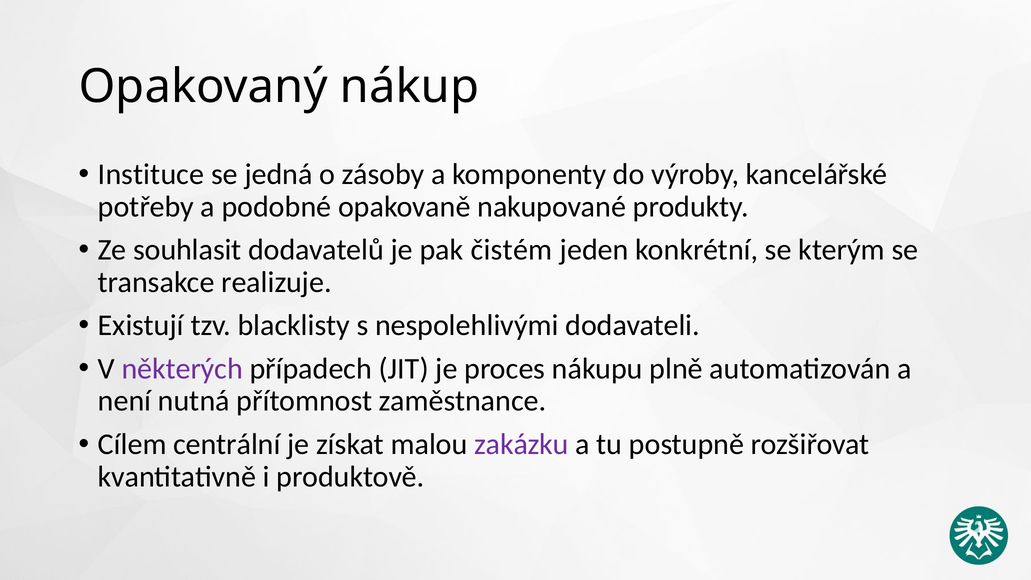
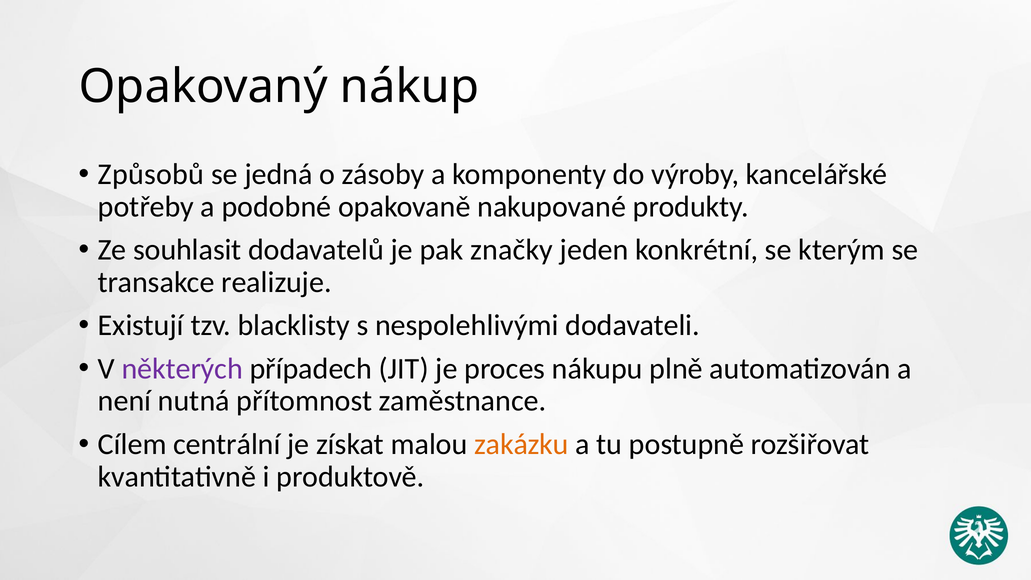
Instituce: Instituce -> Způsobů
čistém: čistém -> značky
zakázku colour: purple -> orange
